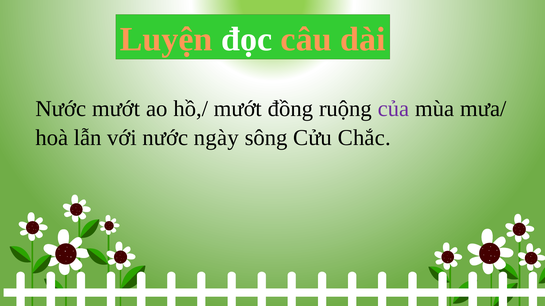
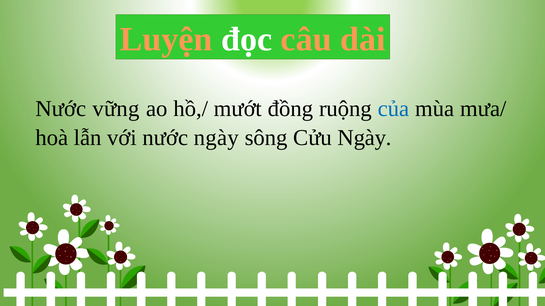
Nước mướt: mướt -> vững
của colour: purple -> blue
Cửu Chắc: Chắc -> Ngày
